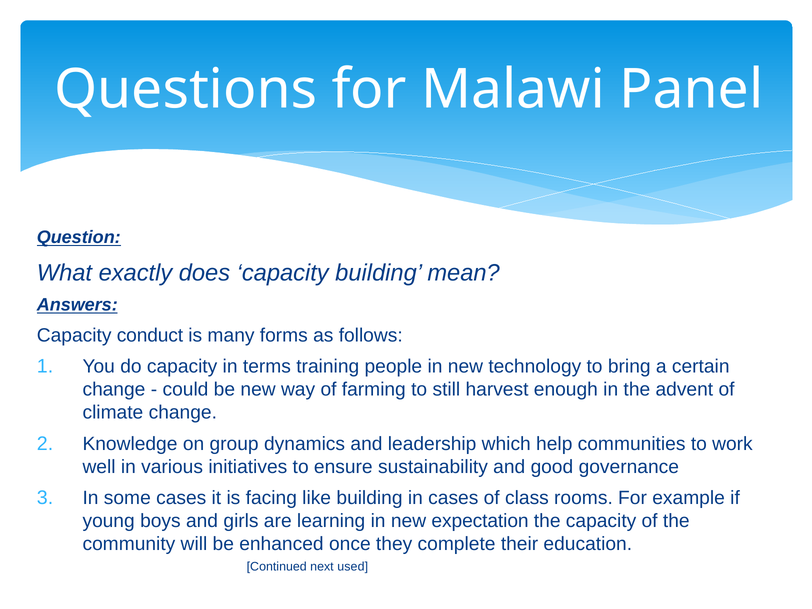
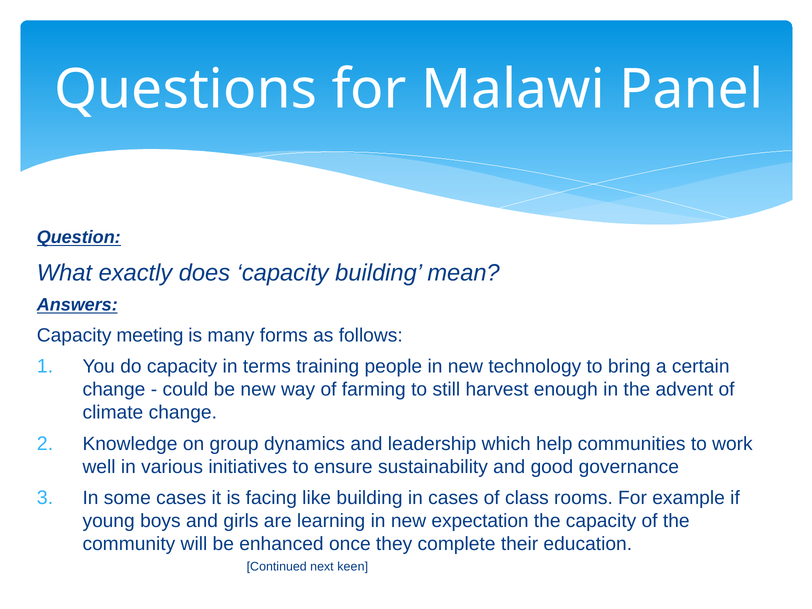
conduct: conduct -> meeting
used: used -> keen
